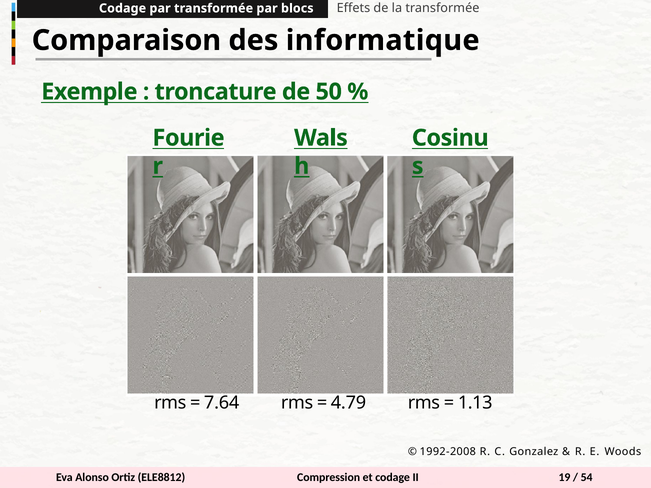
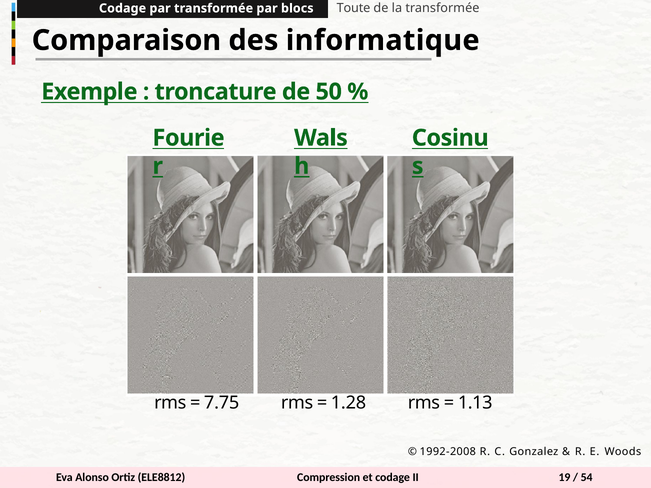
Effets: Effets -> Toute
4.79: 4.79 -> 1.28
7.64: 7.64 -> 7.75
